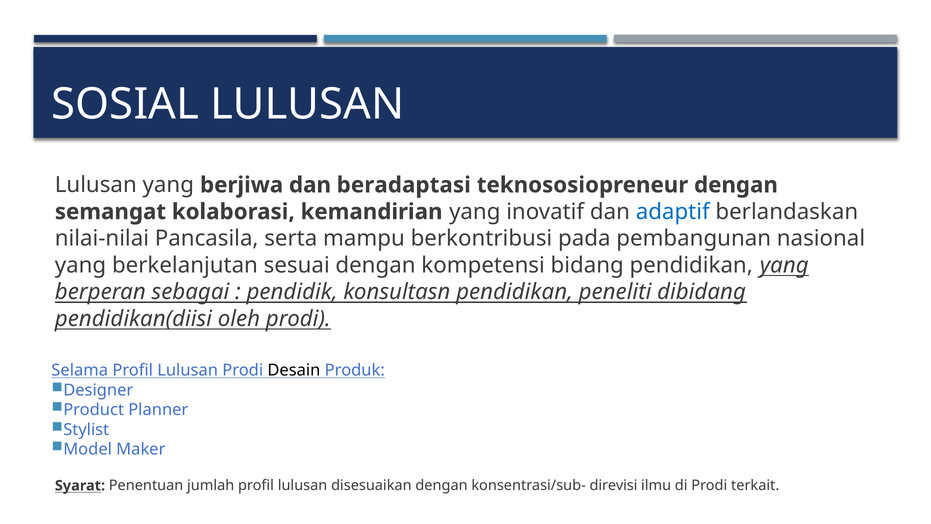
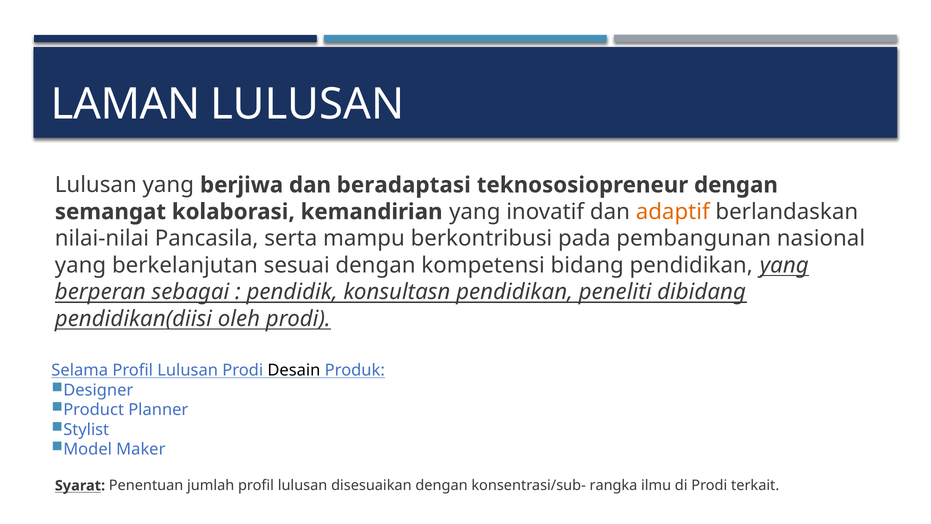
SOSIAL: SOSIAL -> LAMAN
adaptif colour: blue -> orange
direvisi: direvisi -> rangka
